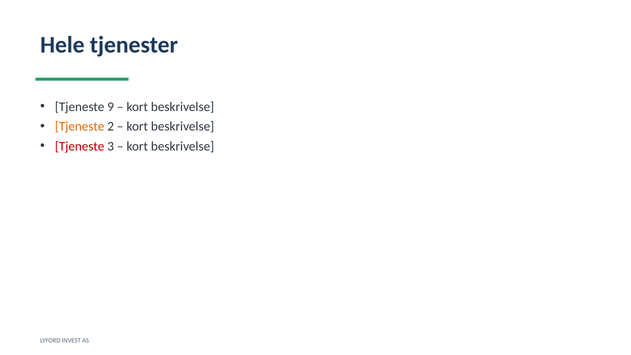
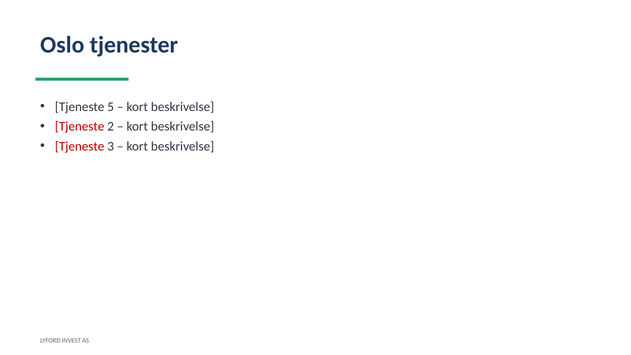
Hele: Hele -> Oslo
9: 9 -> 5
Tjeneste at (80, 127) colour: orange -> red
